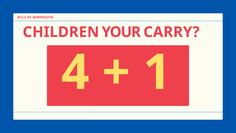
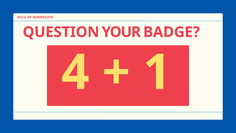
CHILDREN: CHILDREN -> QUESTION
CARRY: CARRY -> BADGE
